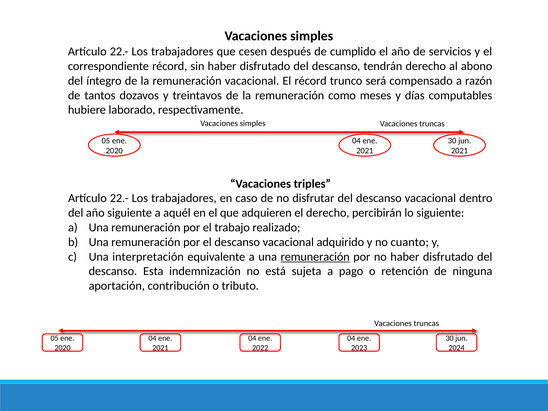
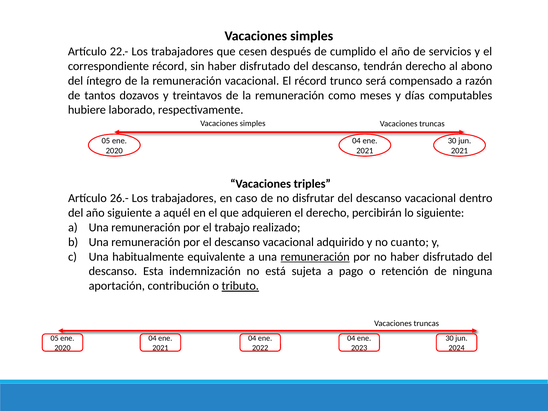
22.- at (119, 198): 22.- -> 26.-
interpretación: interpretación -> habitualmente
tributo underline: none -> present
